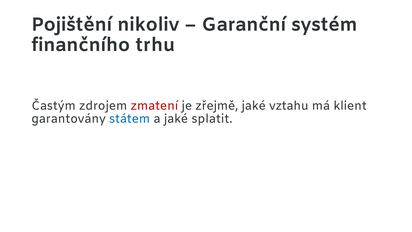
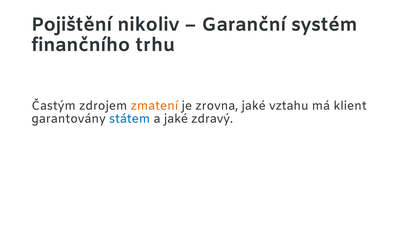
zmatení colour: red -> orange
zřejmě: zřejmě -> zrovna
splatit: splatit -> zdravý
